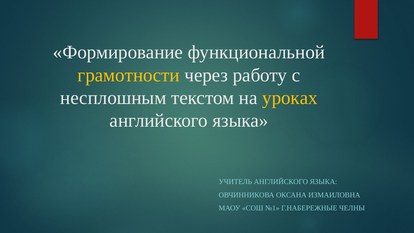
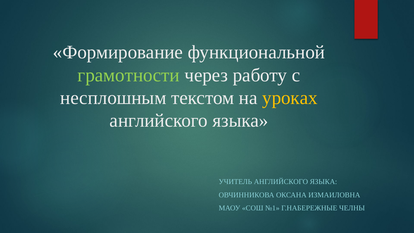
грамотности colour: yellow -> light green
